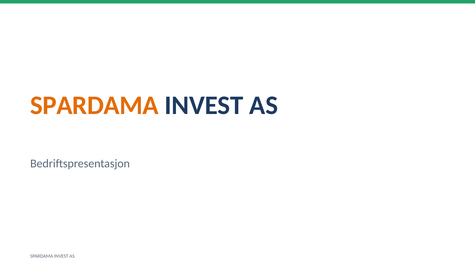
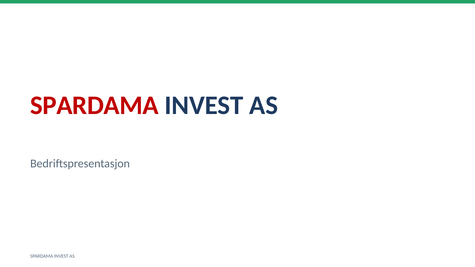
SPARDAMA at (94, 105) colour: orange -> red
